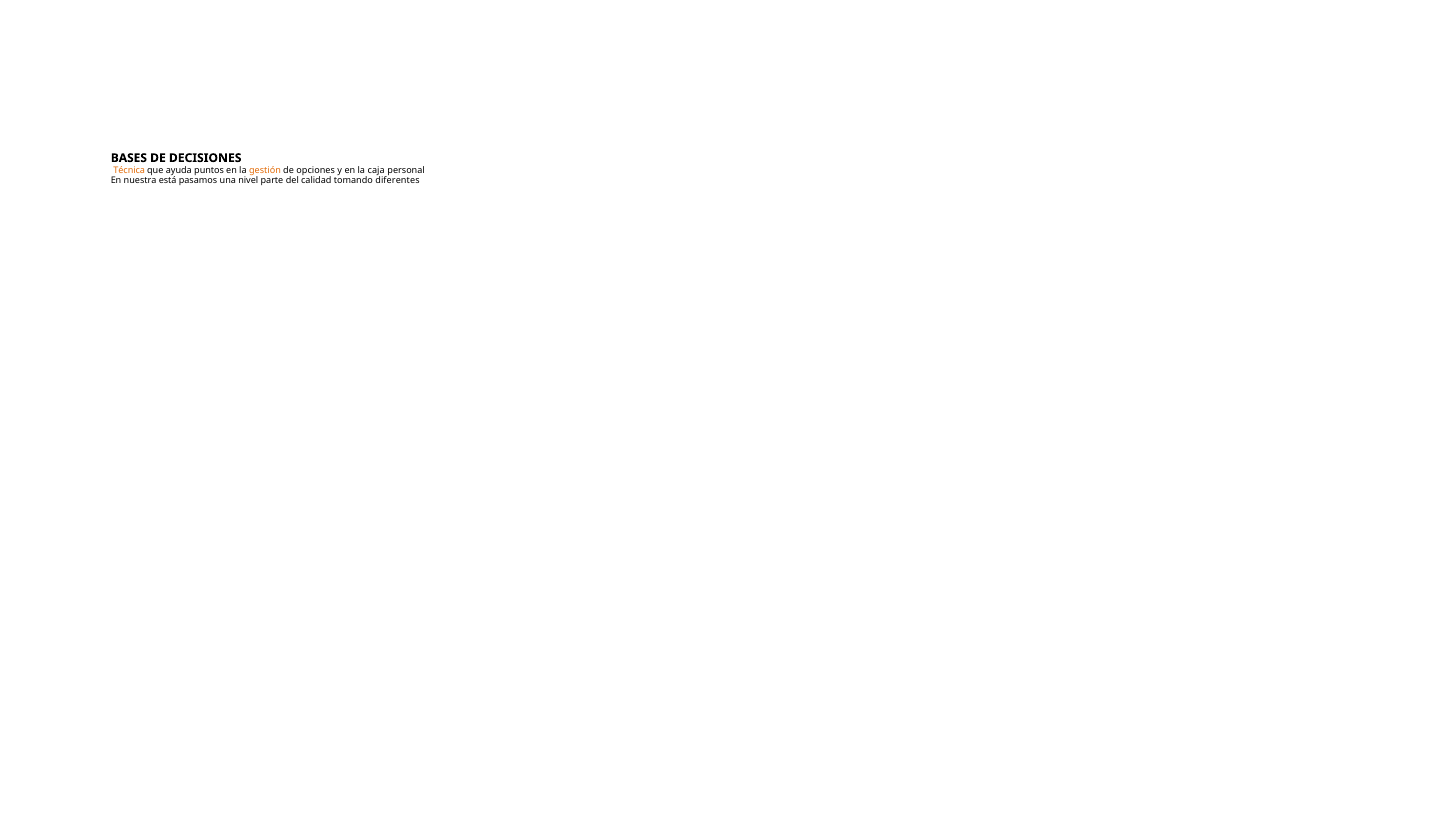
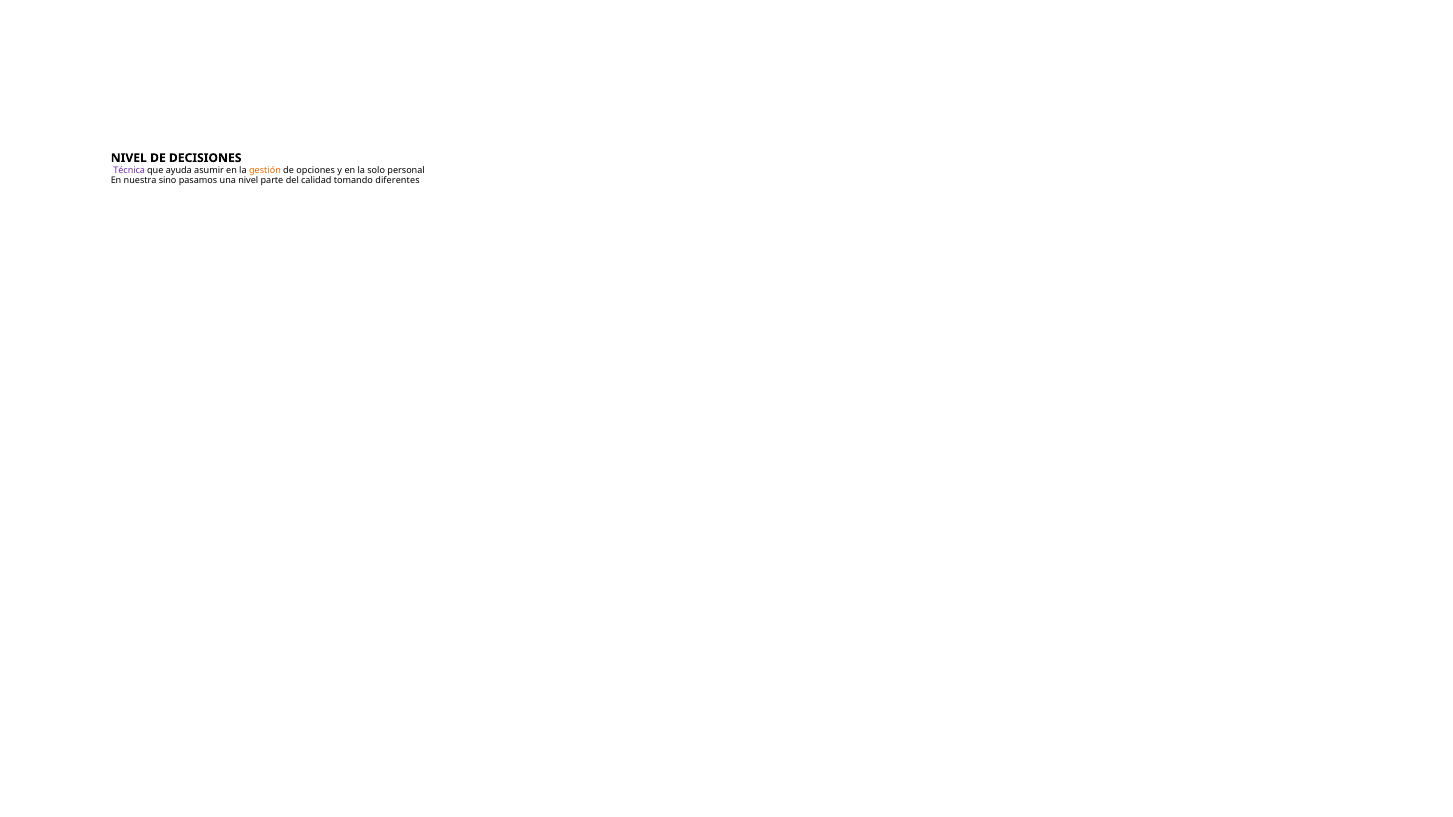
BASES at (129, 158): BASES -> NIVEL
Técnica colour: orange -> purple
puntos: puntos -> asumir
caja: caja -> solo
está: está -> sino
